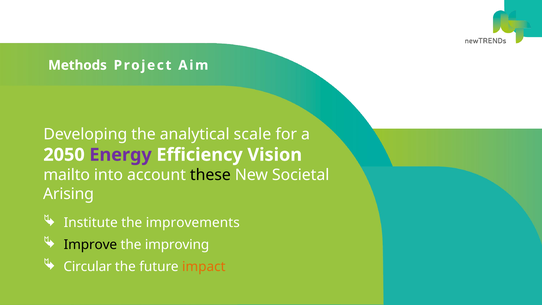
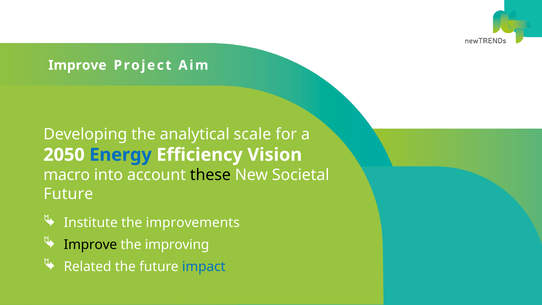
Methods at (78, 65): Methods -> Improve
Energy colour: purple -> blue
mailto: mailto -> macro
Arising at (69, 194): Arising -> Future
Circular: Circular -> Related
impact colour: orange -> blue
